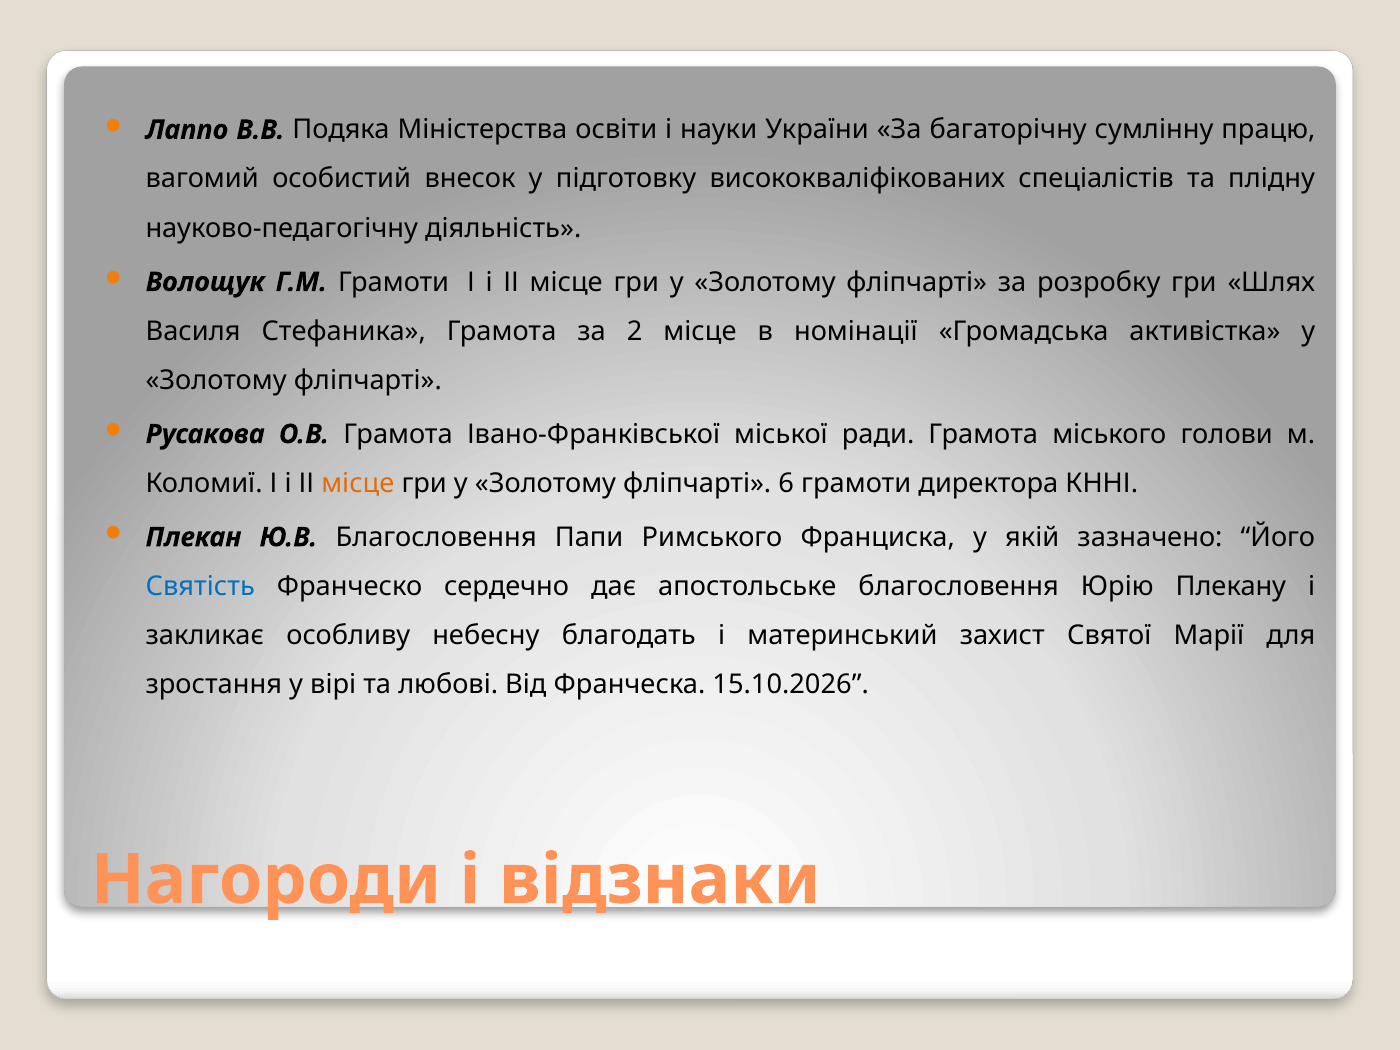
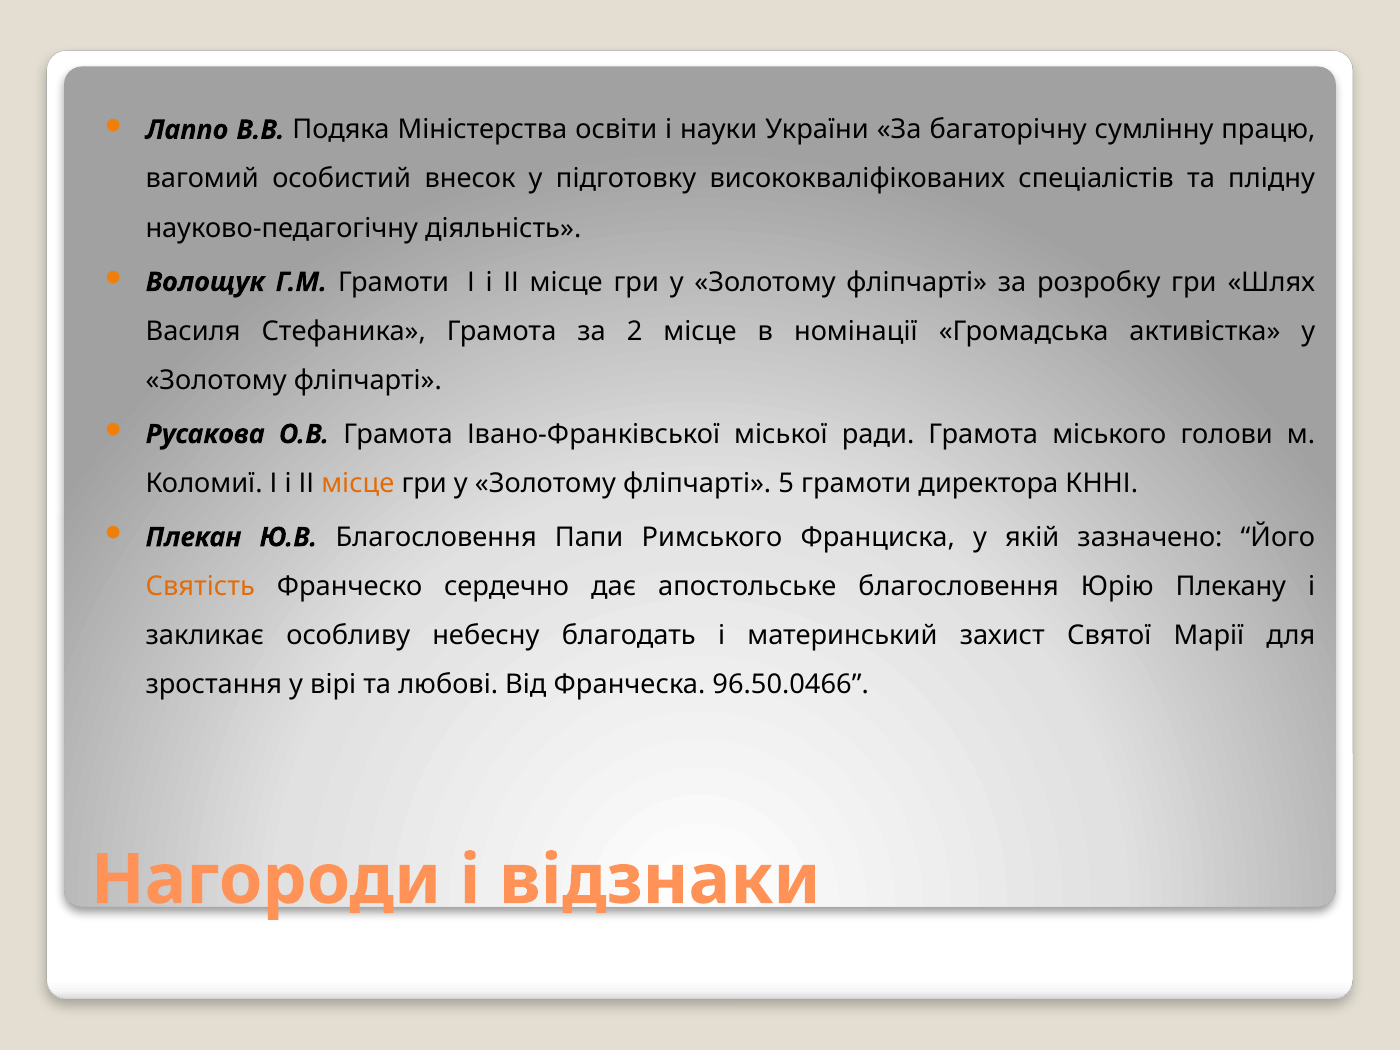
6: 6 -> 5
Святість colour: blue -> orange
15.10.2026: 15.10.2026 -> 96.50.0466
